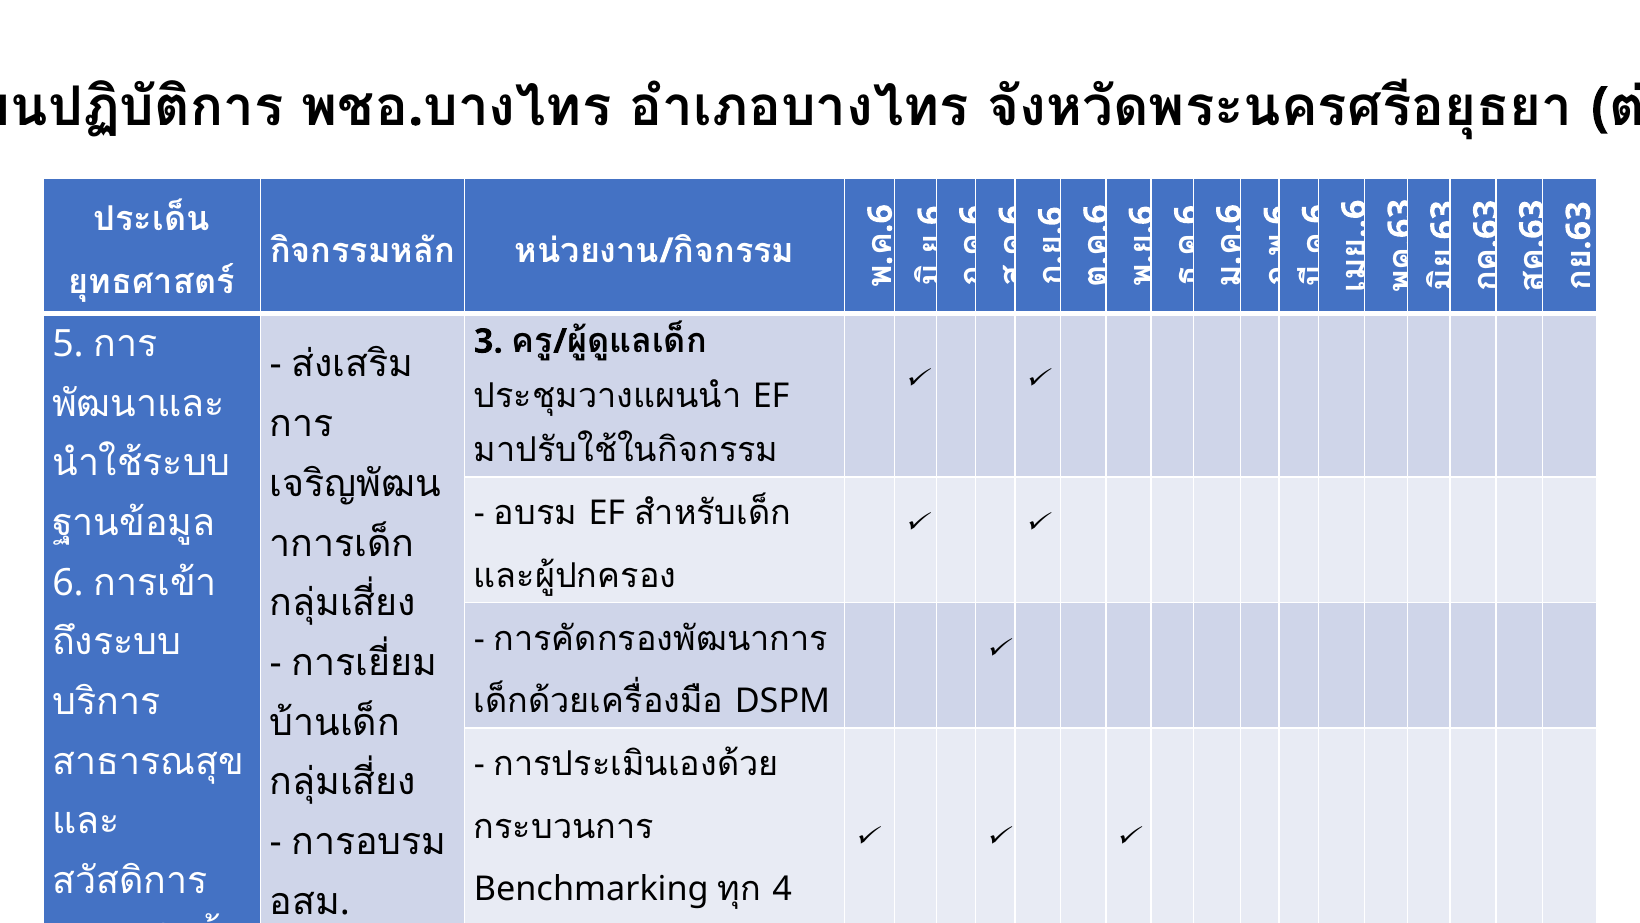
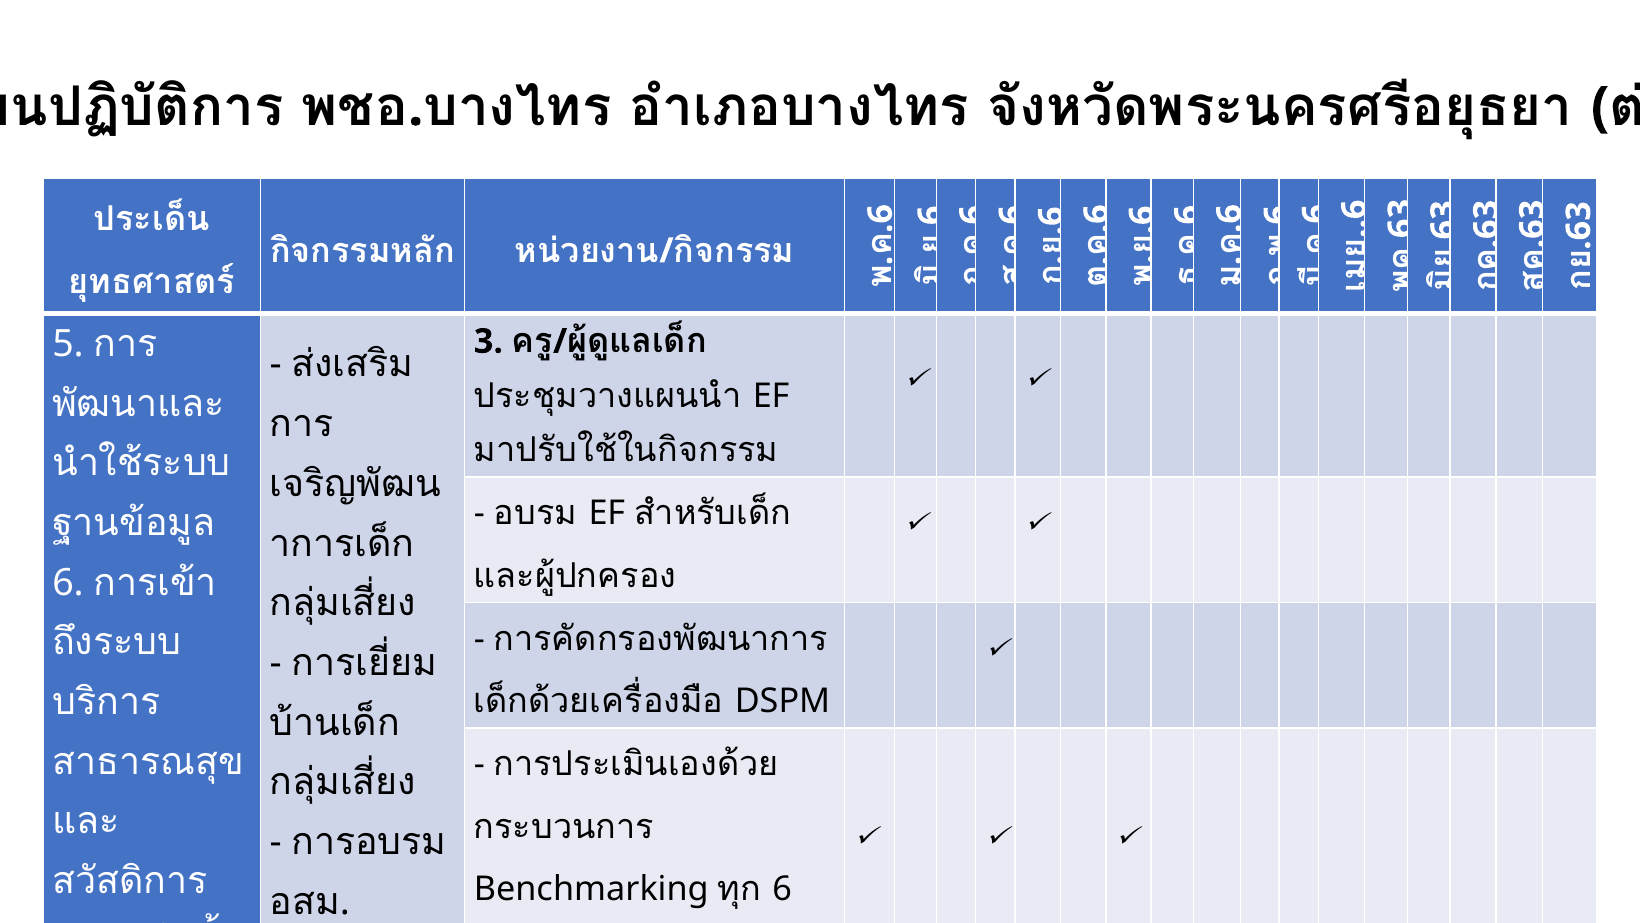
4 at (782, 889): 4 -> 6
